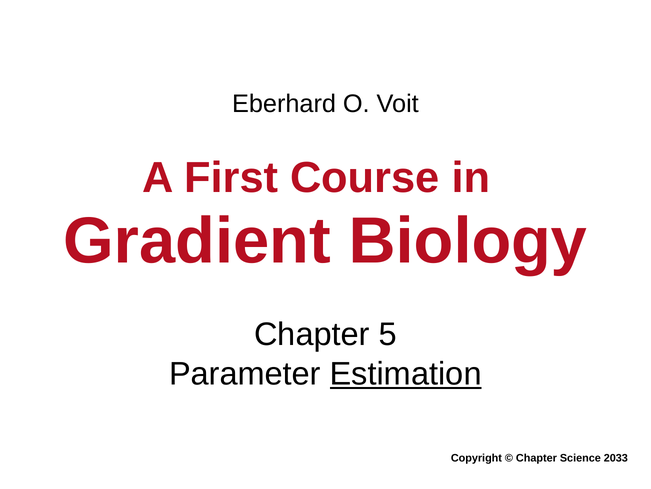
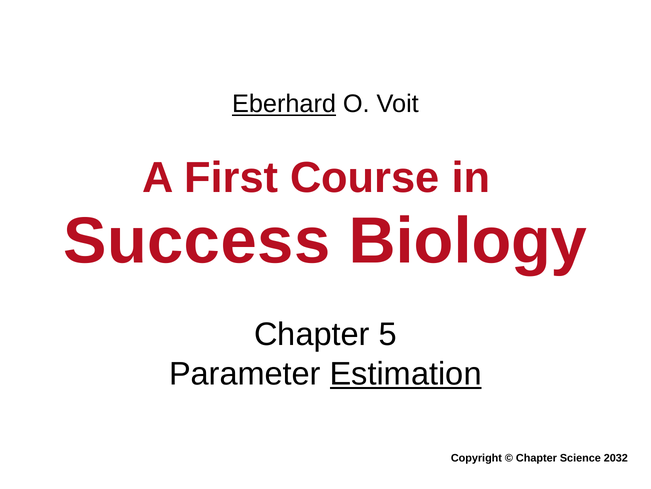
Eberhard underline: none -> present
Gradient: Gradient -> Success
2033: 2033 -> 2032
